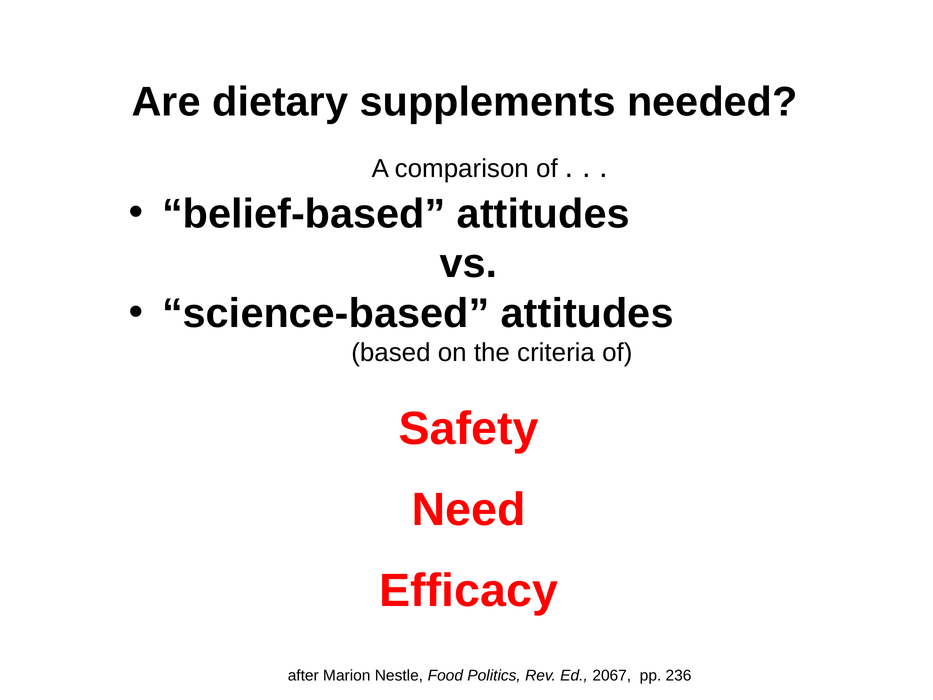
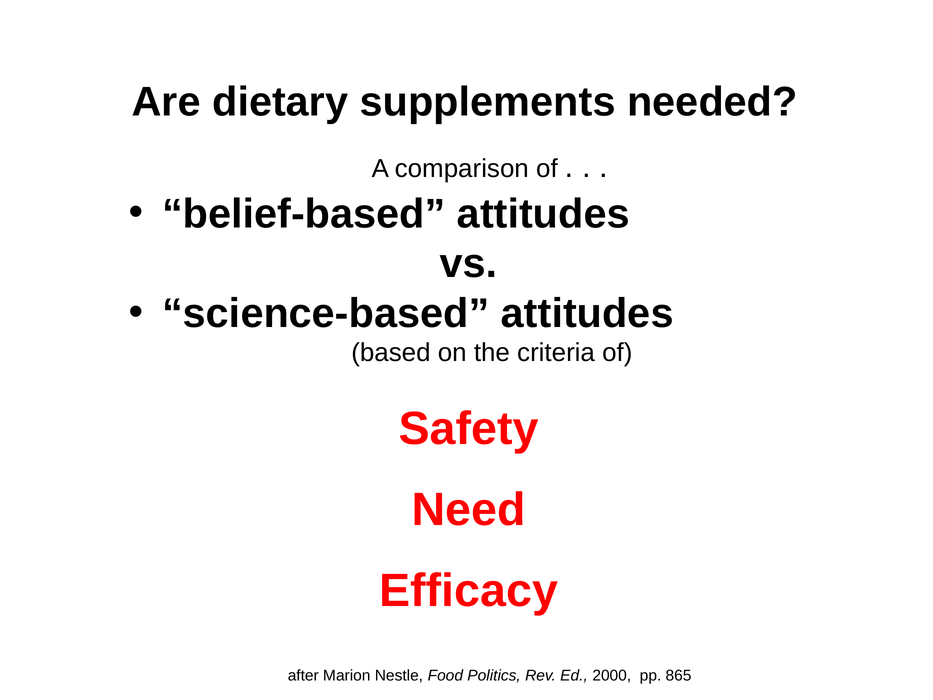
2067: 2067 -> 2000
236: 236 -> 865
